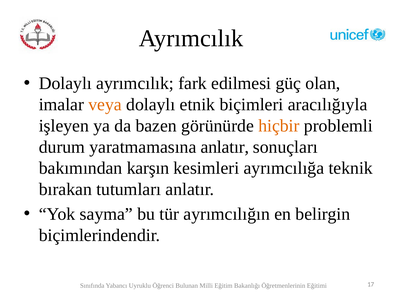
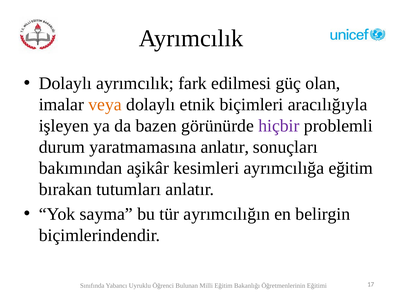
hiçbir colour: orange -> purple
karşın: karşın -> aşikâr
ayrımcılığa teknik: teknik -> eğitim
